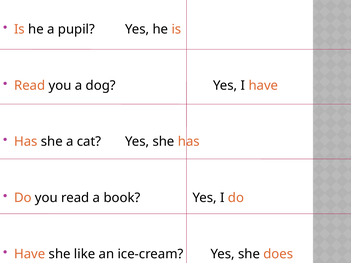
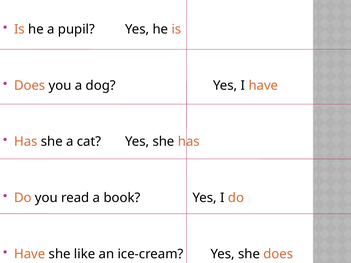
Read at (30, 86): Read -> Does
